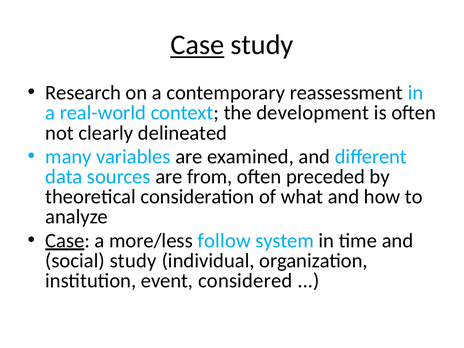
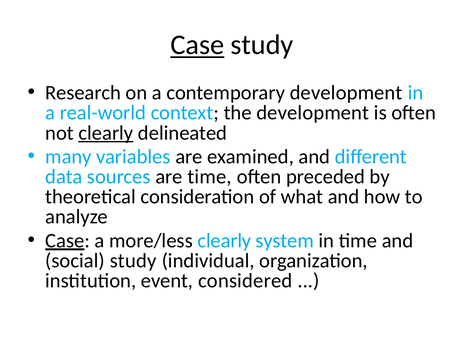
contemporary reassessment: reassessment -> development
clearly at (106, 133) underline: none -> present
are from: from -> time
more/less follow: follow -> clearly
